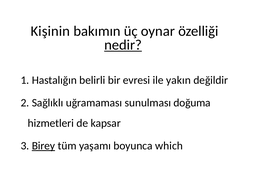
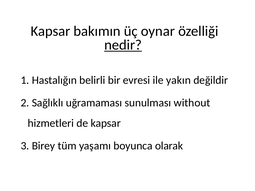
Kişinin at (50, 31): Kişinin -> Kapsar
doğuma: doğuma -> without
Birey underline: present -> none
which: which -> olarak
